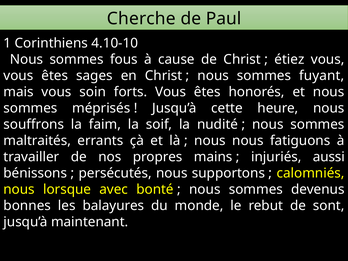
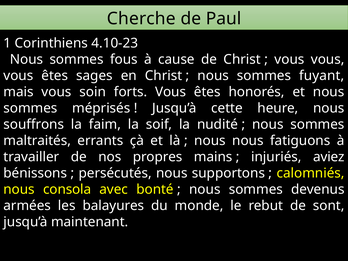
4.10-10: 4.10-10 -> 4.10-23
étiez at (289, 59): étiez -> vous
aussi: aussi -> aviez
lorsque: lorsque -> consola
bonnes: bonnes -> armées
